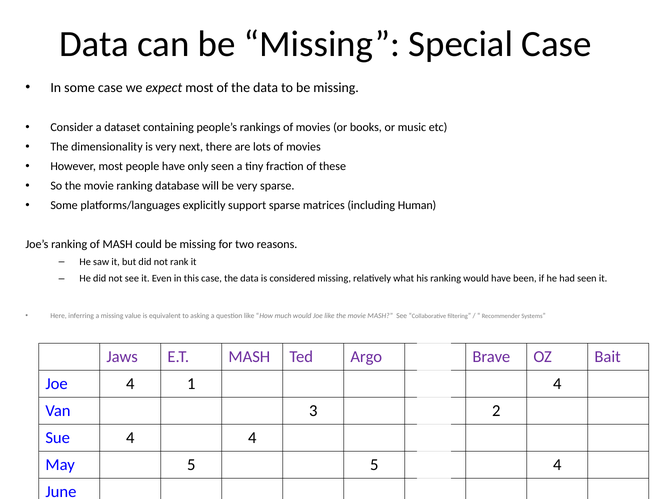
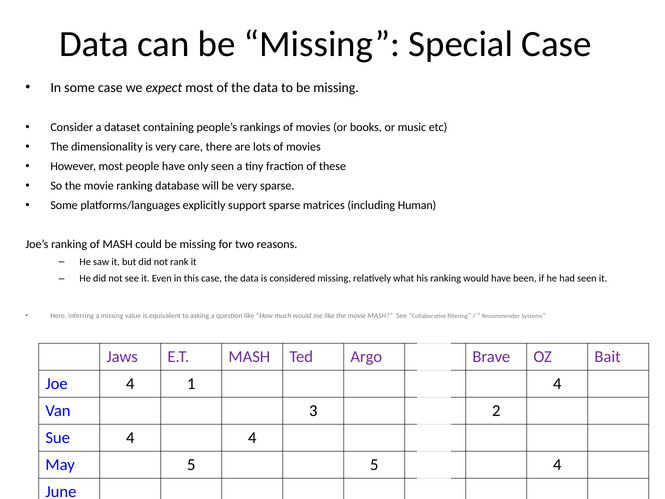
next: next -> care
